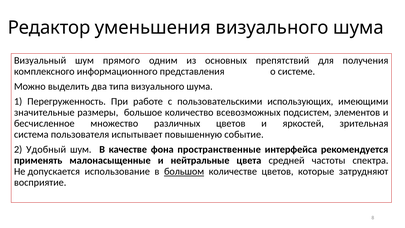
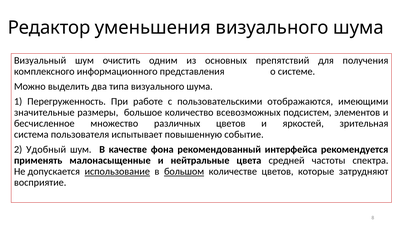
прямого: прямого -> очистить
использующих: использующих -> отображаются
пространственные: пространственные -> рекомендованный
использование underline: none -> present
